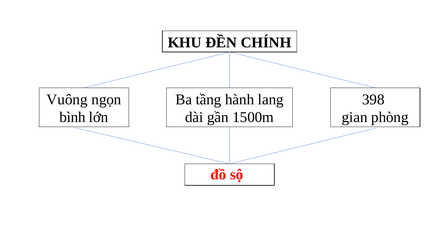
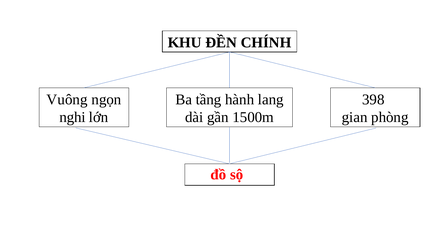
bình: bình -> nghi
